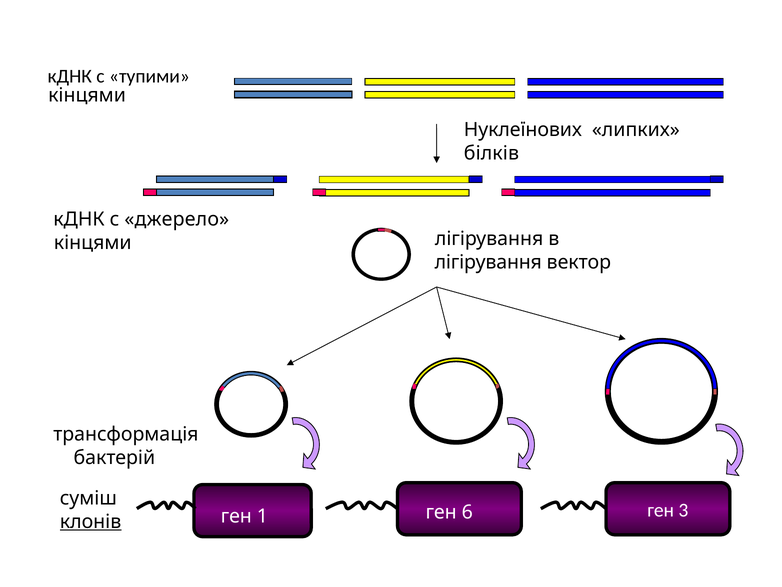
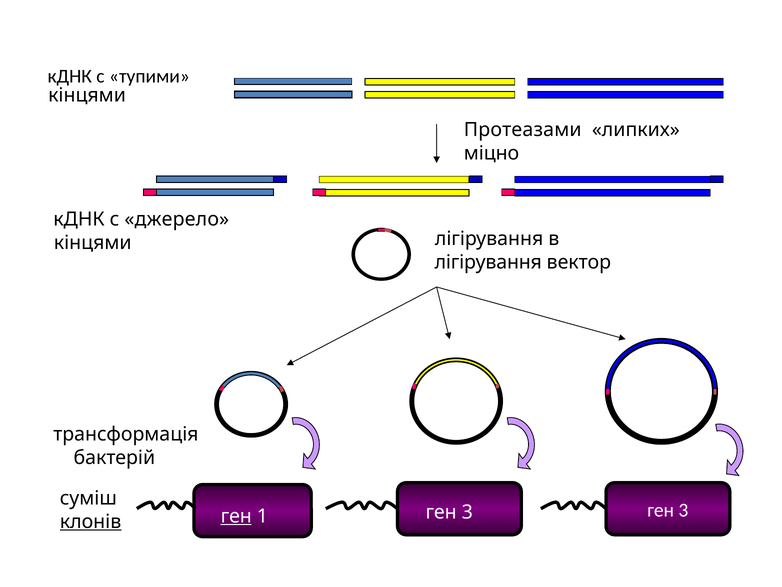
Нуклеїнових: Нуклеїнових -> Протеазами
білків: білків -> міцно
ген at (236, 516) underline: none -> present
1 ген 6: 6 -> 3
